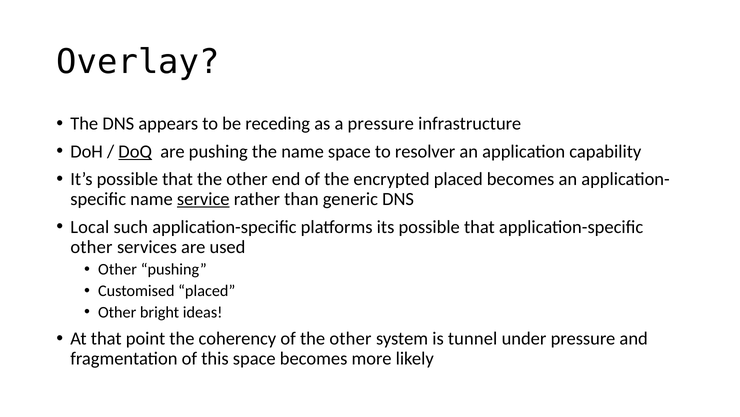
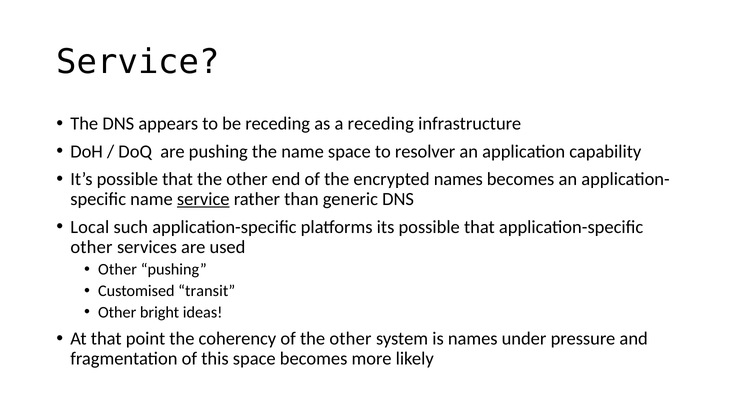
Overlay at (138, 62): Overlay -> Service
a pressure: pressure -> receding
DoQ underline: present -> none
encrypted placed: placed -> names
Customised placed: placed -> transit
is tunnel: tunnel -> names
